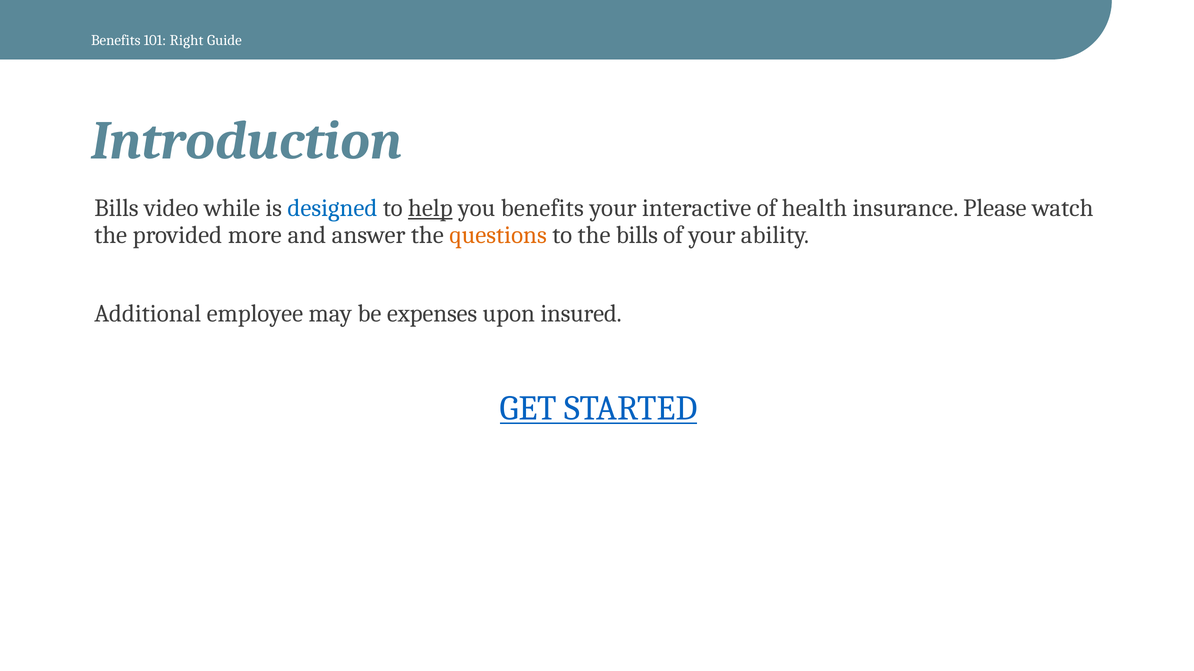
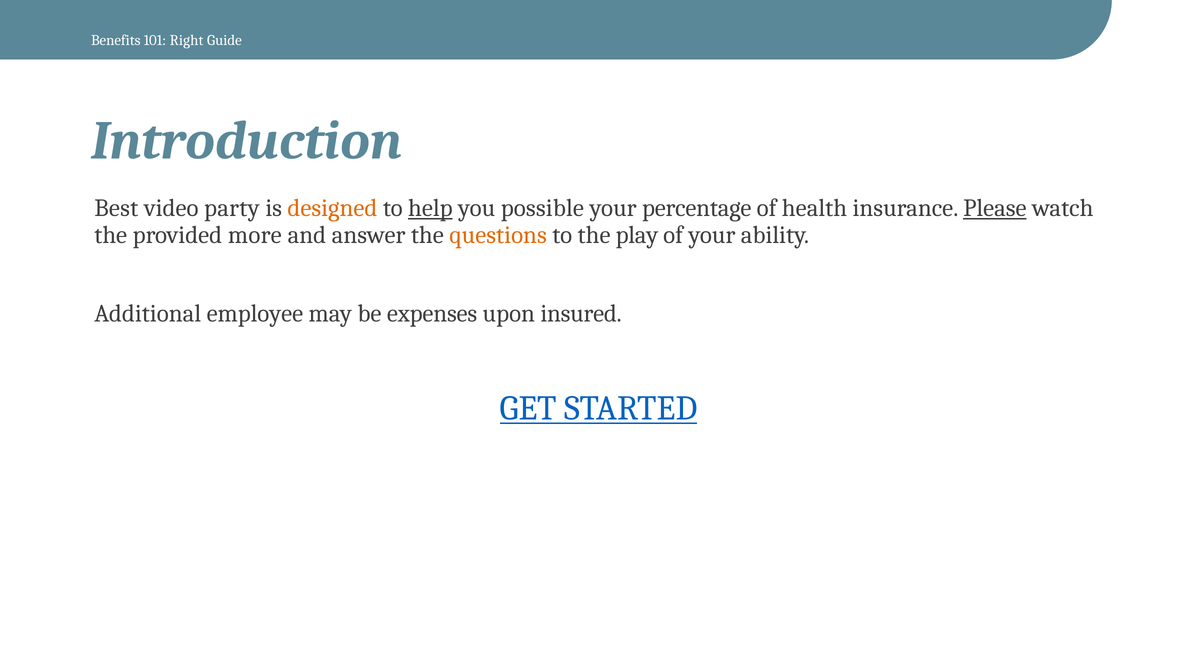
Bills at (116, 208): Bills -> Best
while: while -> party
designed colour: blue -> orange
you benefits: benefits -> possible
interactive: interactive -> percentage
Please underline: none -> present
the bills: bills -> play
